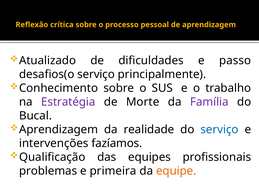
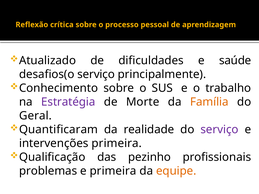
passo: passo -> saúde
Família colour: purple -> orange
Bucal: Bucal -> Geral
Aprendizagem at (59, 130): Aprendizagem -> Quantificaram
serviço at (220, 130) colour: blue -> purple
intervenções fazíamos: fazíamos -> primeira
equipes: equipes -> pezinho
